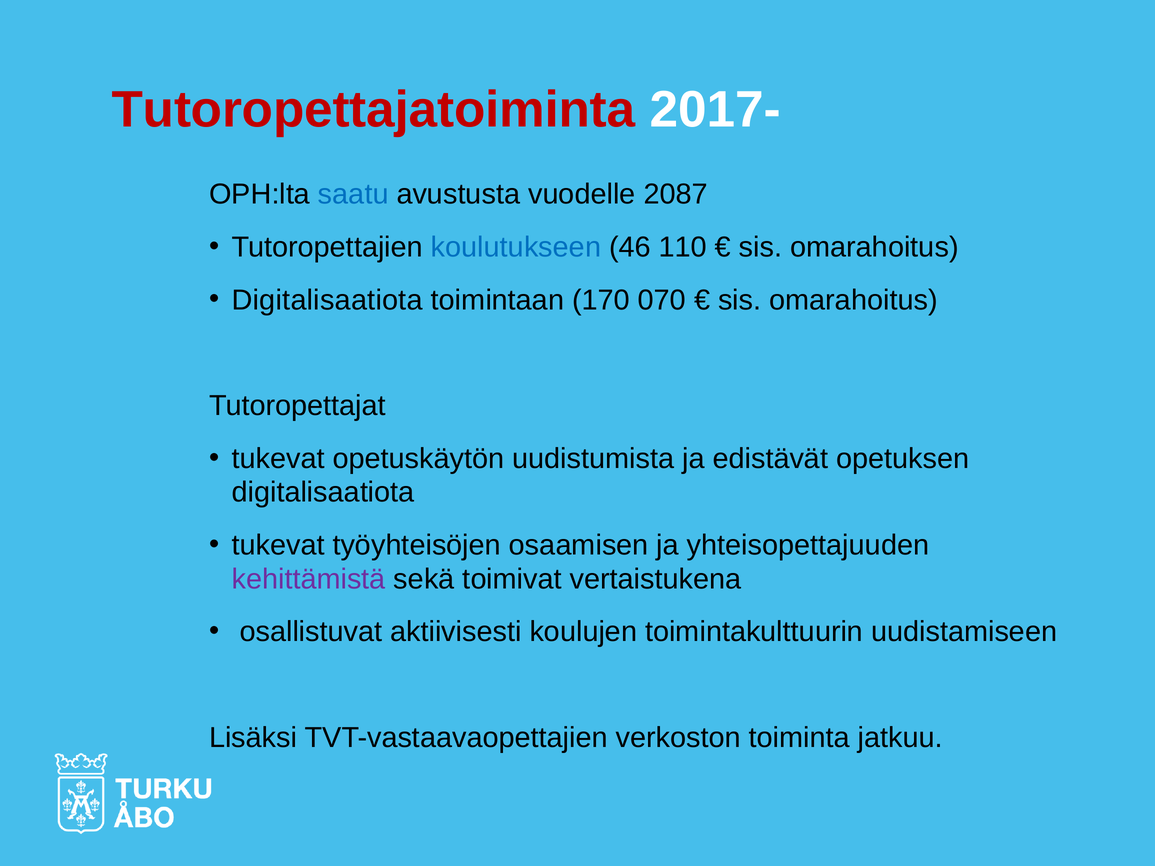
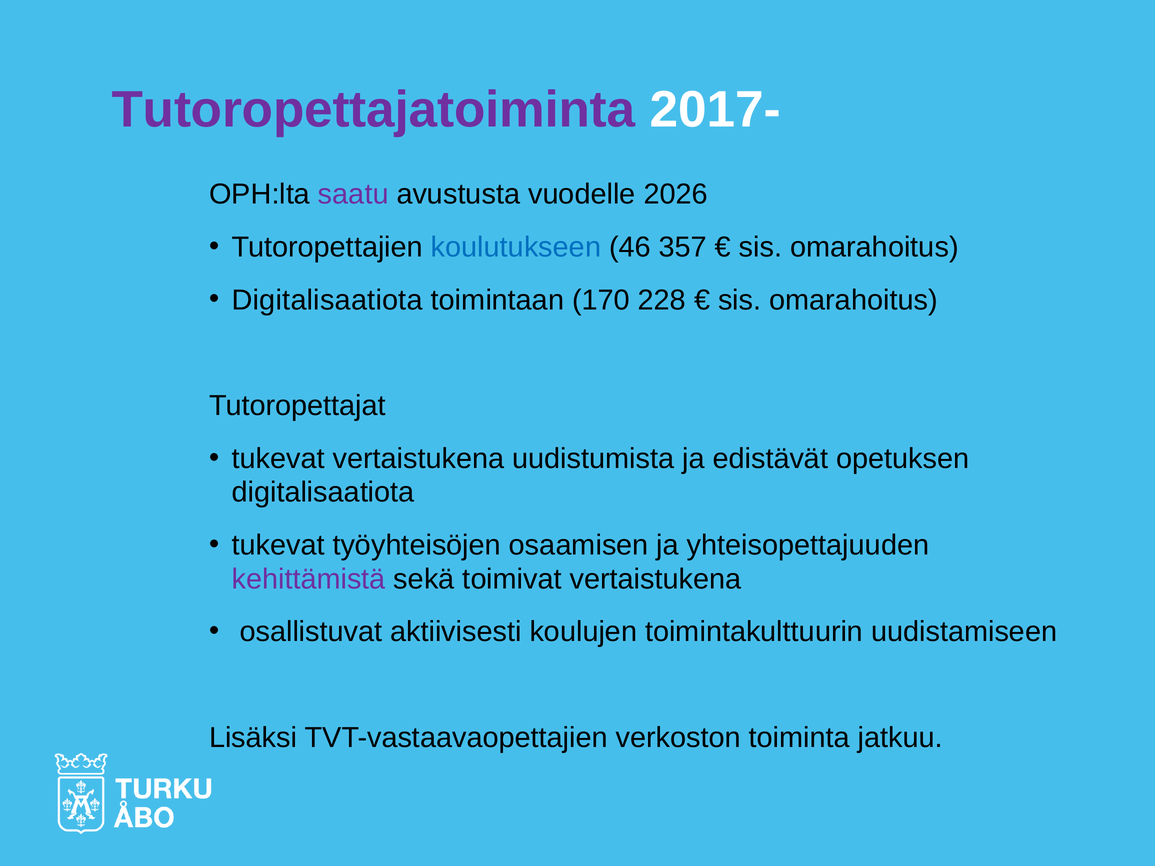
Tutoropettajatoiminta colour: red -> purple
saatu colour: blue -> purple
2087: 2087 -> 2026
110: 110 -> 357
070: 070 -> 228
tukevat opetuskäytön: opetuskäytön -> vertaistukena
